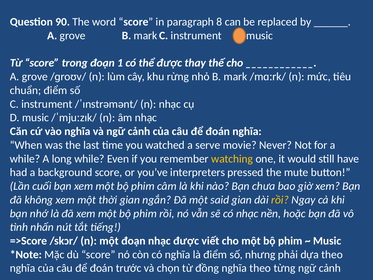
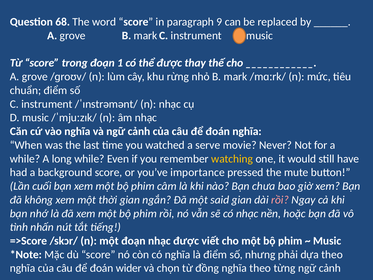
90: 90 -> 68
8: 8 -> 9
interpreters: interpreters -> importance
rồi at (280, 200) colour: yellow -> pink
trước: trước -> wider
